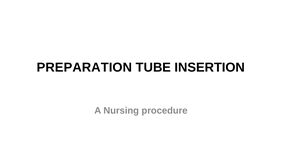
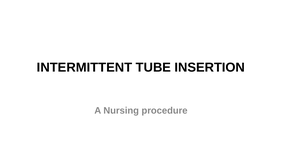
PREPARATION: PREPARATION -> INTERMITTENT
